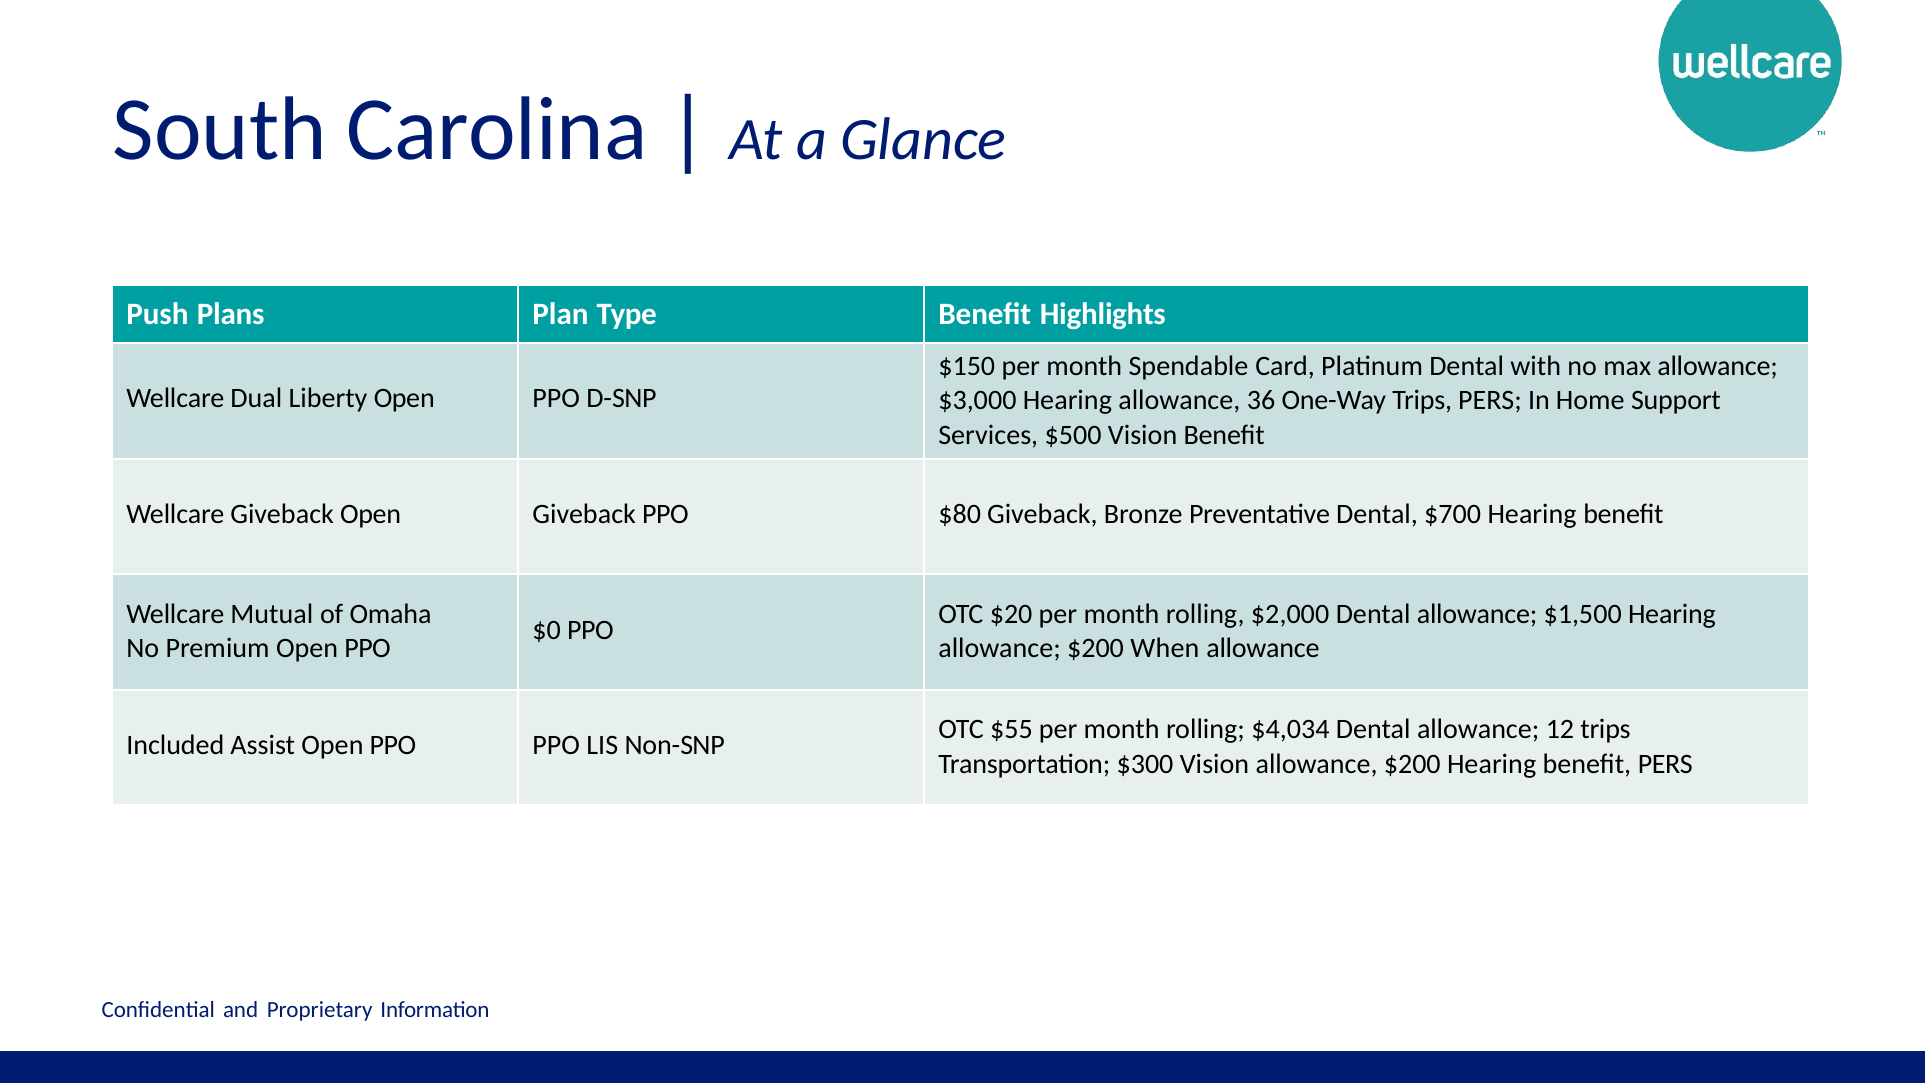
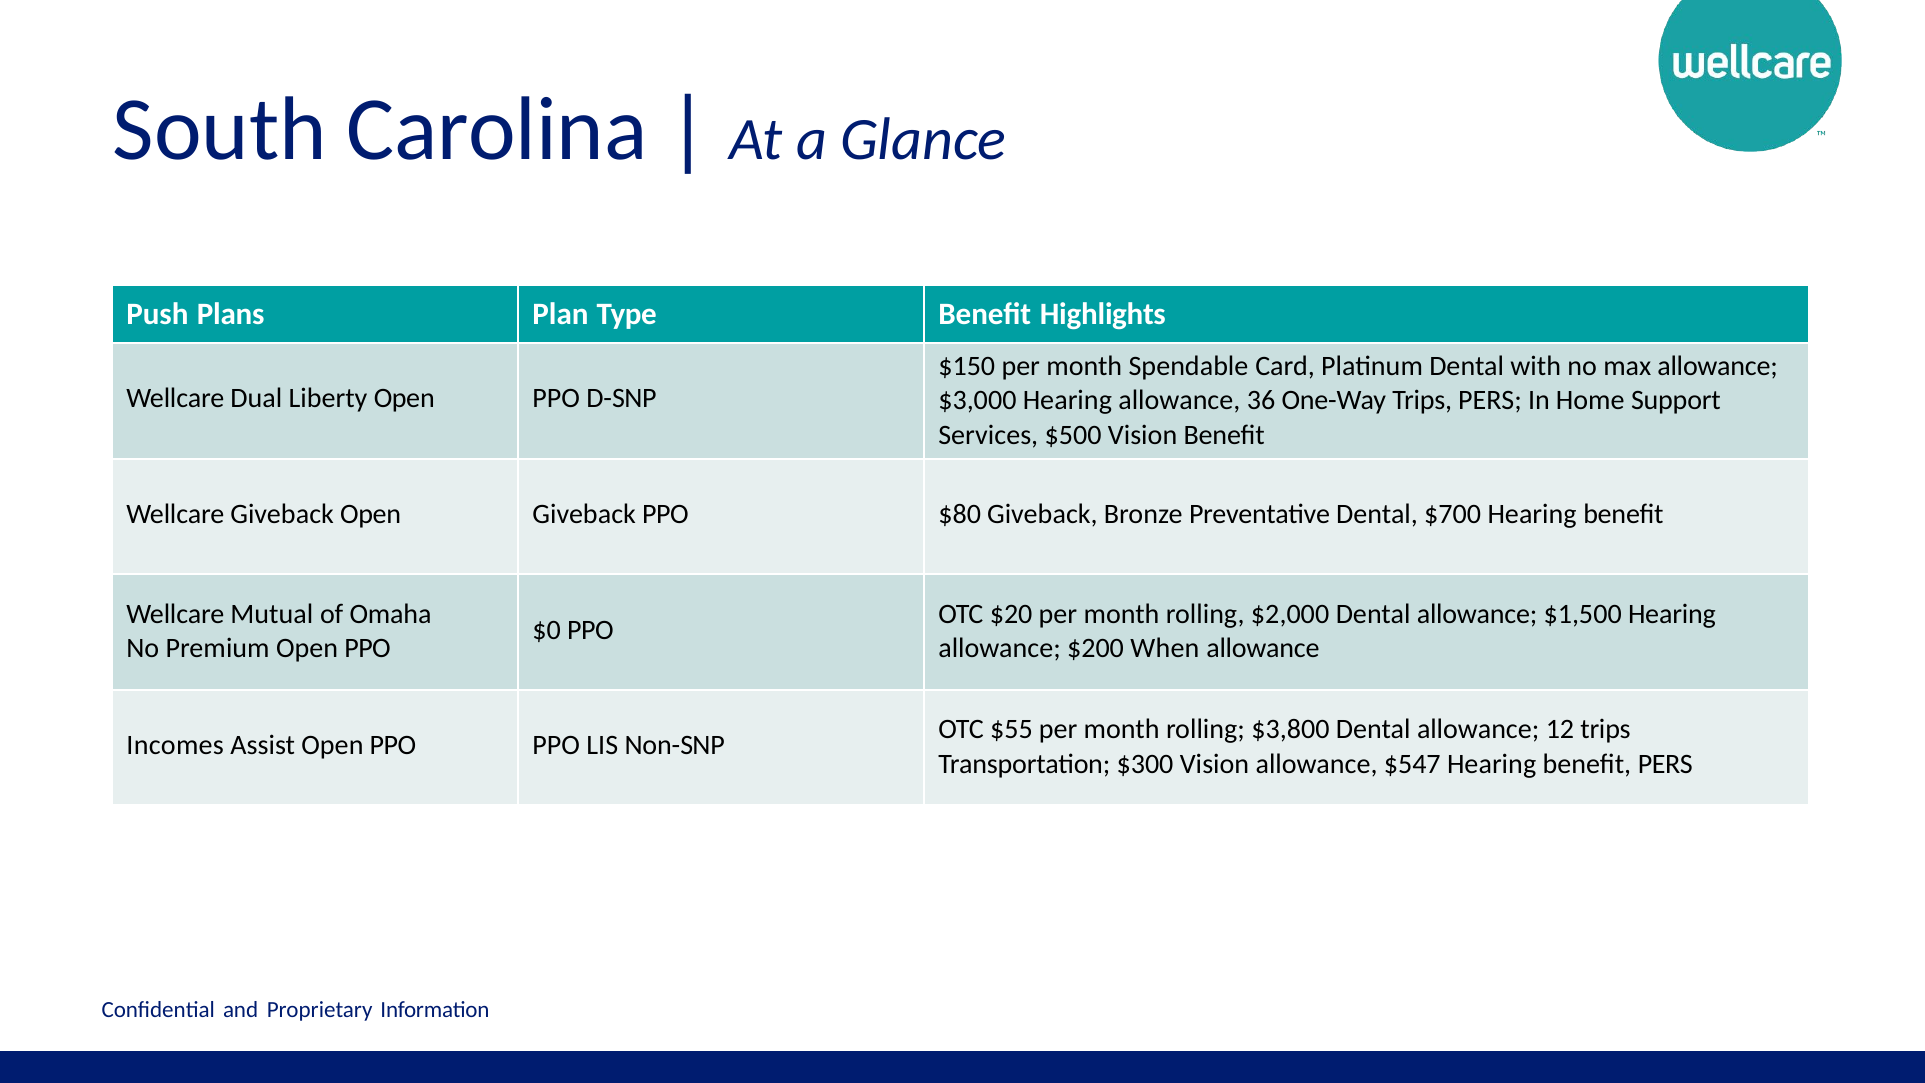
$4,034: $4,034 -> $3,800
Included: Included -> Incomes
Vision allowance $200: $200 -> $547
